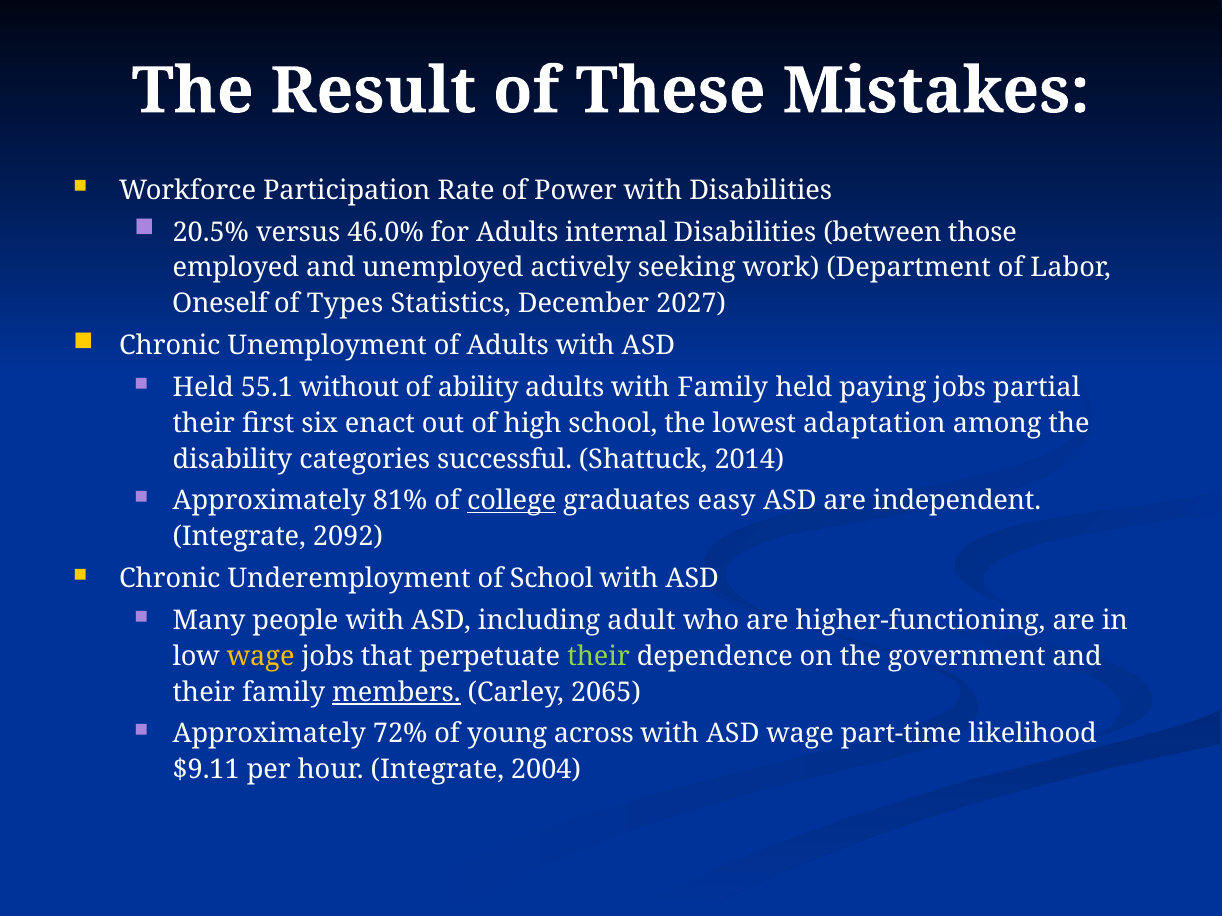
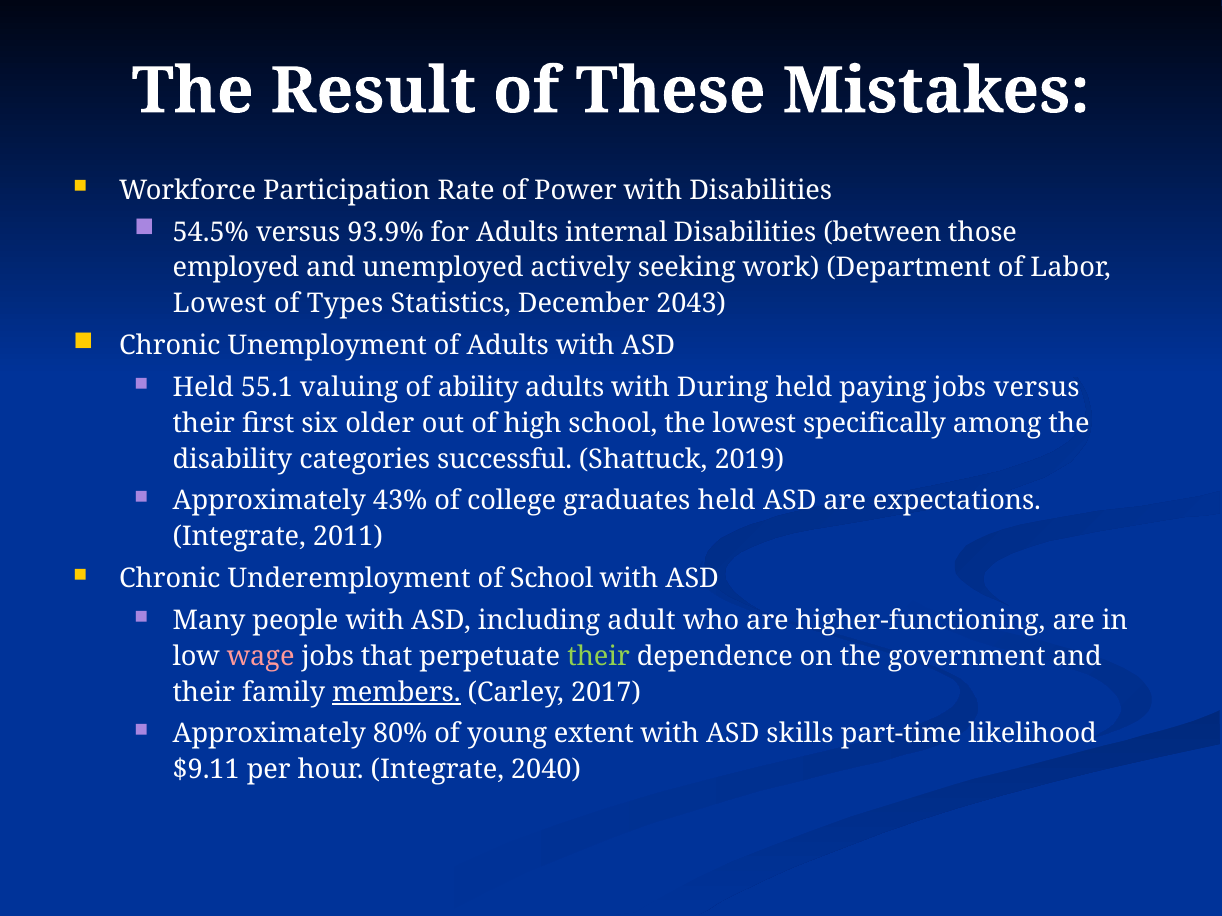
20.5%: 20.5% -> 54.5%
46.0%: 46.0% -> 93.9%
Oneself at (220, 304): Oneself -> Lowest
2027: 2027 -> 2043
without: without -> valuing
with Family: Family -> During
jobs partial: partial -> versus
enact: enact -> older
adaptation: adaptation -> specifically
2014: 2014 -> 2019
81%: 81% -> 43%
college underline: present -> none
graduates easy: easy -> held
independent: independent -> expectations
2092: 2092 -> 2011
wage at (261, 657) colour: yellow -> pink
2065: 2065 -> 2017
72%: 72% -> 80%
across: across -> extent
ASD wage: wage -> skills
2004: 2004 -> 2040
